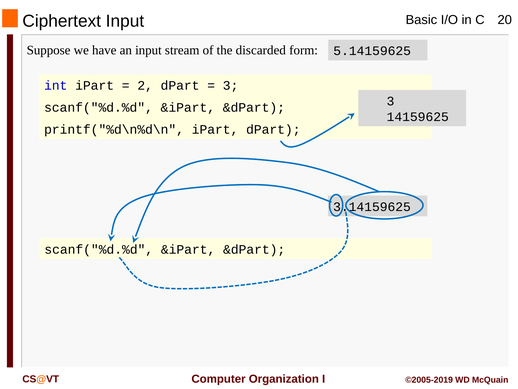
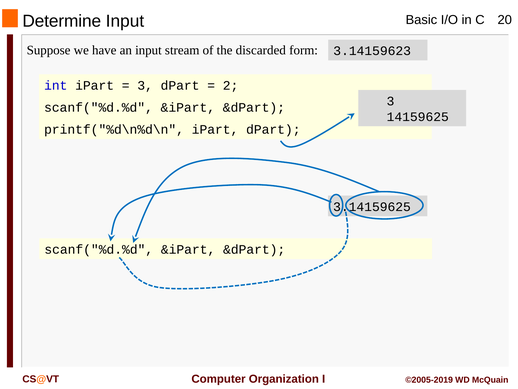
Ciphertext: Ciphertext -> Determine
5.14159625: 5.14159625 -> 3.14159623
2 at (145, 85): 2 -> 3
3 at (231, 85): 3 -> 2
